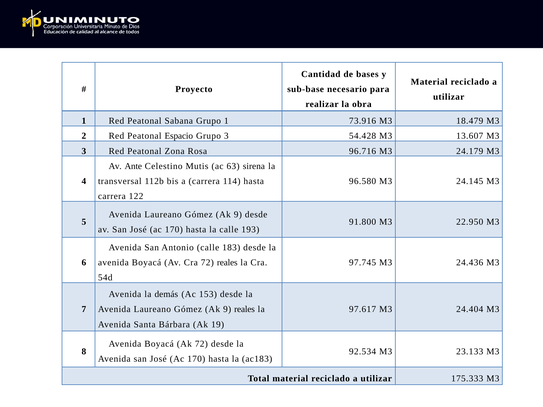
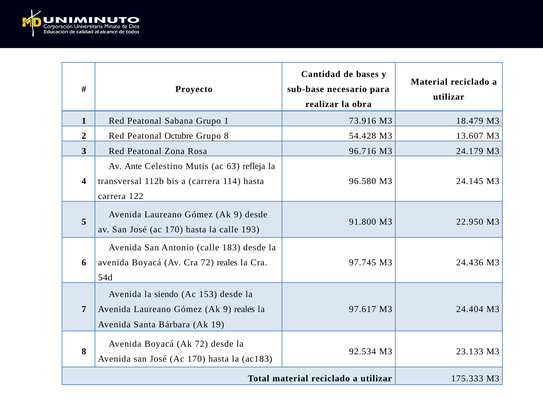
Espacio: Espacio -> Octubre
Grupo 3: 3 -> 8
sirena: sirena -> refleja
demás: demás -> siendo
